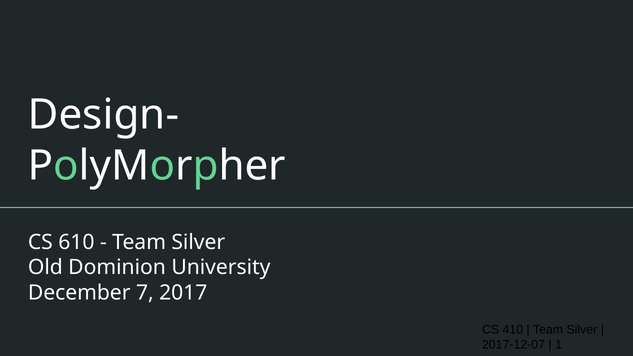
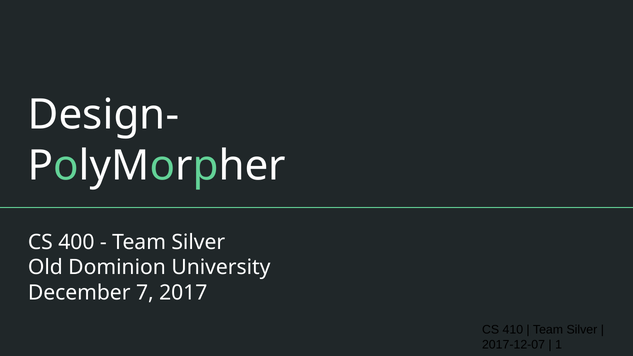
610: 610 -> 400
